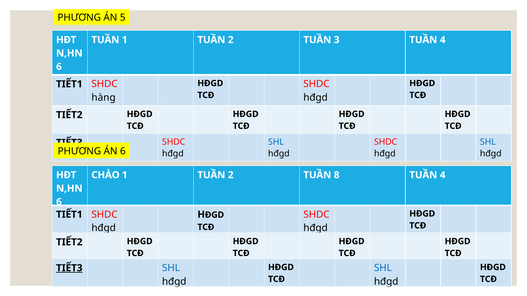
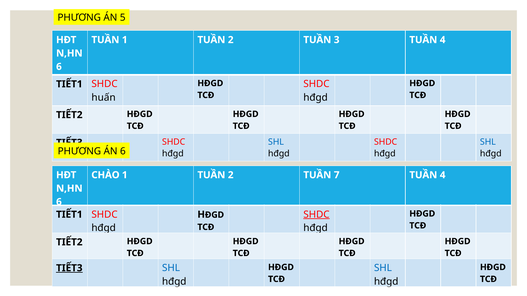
hàng: hàng -> huấn
8: 8 -> 7
SHDC at (316, 215) underline: none -> present
